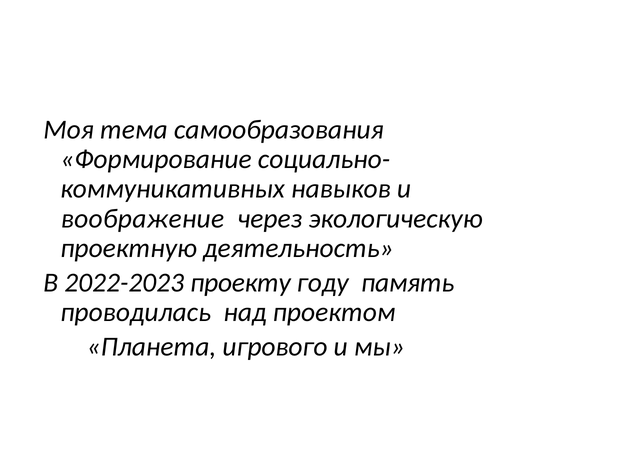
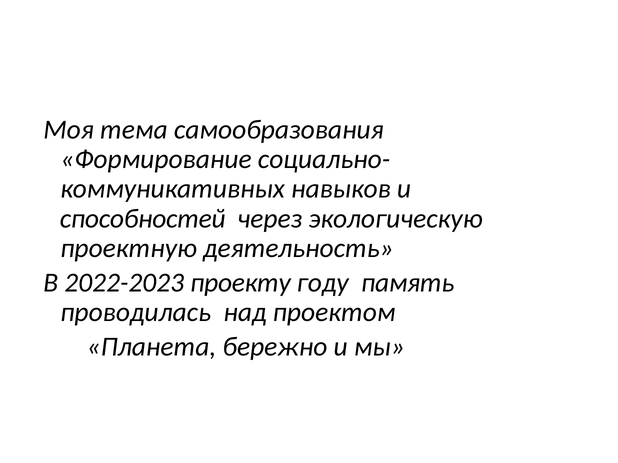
воображение: воображение -> способностей
игрового: игрового -> бережно
